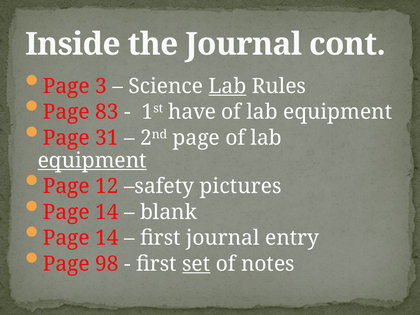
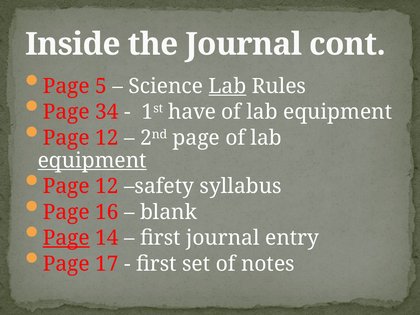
3: 3 -> 5
83: 83 -> 34
31 at (107, 138): 31 -> 12
pictures: pictures -> syllabus
14 at (107, 212): 14 -> 16
Page at (66, 238) underline: none -> present
98: 98 -> 17
set underline: present -> none
